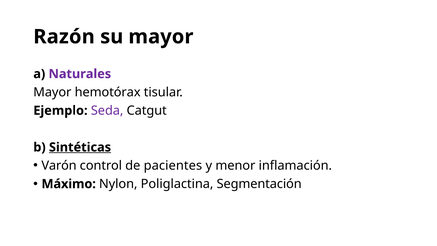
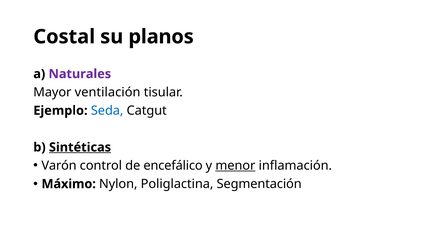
Razón: Razón -> Costal
su mayor: mayor -> planos
hemotórax: hemotórax -> ventilación
Seda colour: purple -> blue
pacientes: pacientes -> encefálico
menor underline: none -> present
